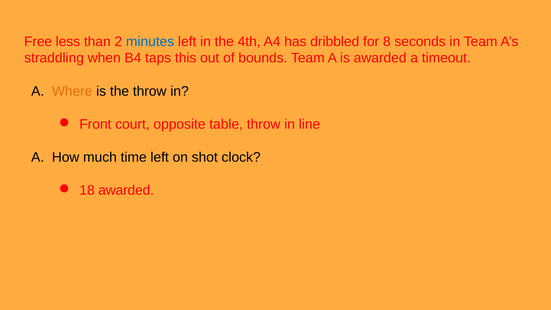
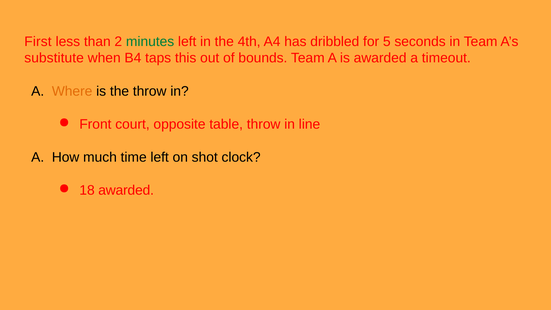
Free: Free -> First
minutes colour: blue -> green
8: 8 -> 5
straddling: straddling -> substitute
